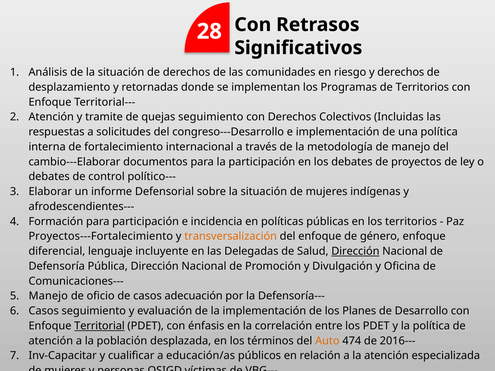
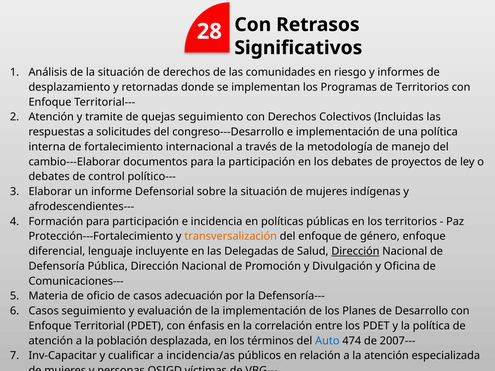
y derechos: derechos -> informes
Proyectos---Fortalecimiento: Proyectos---Fortalecimiento -> Protección---Fortalecimiento
Manejo at (48, 296): Manejo -> Materia
Territorial underline: present -> none
Auto colour: orange -> blue
2016---: 2016--- -> 2007---
educación/as: educación/as -> incidencia/as
